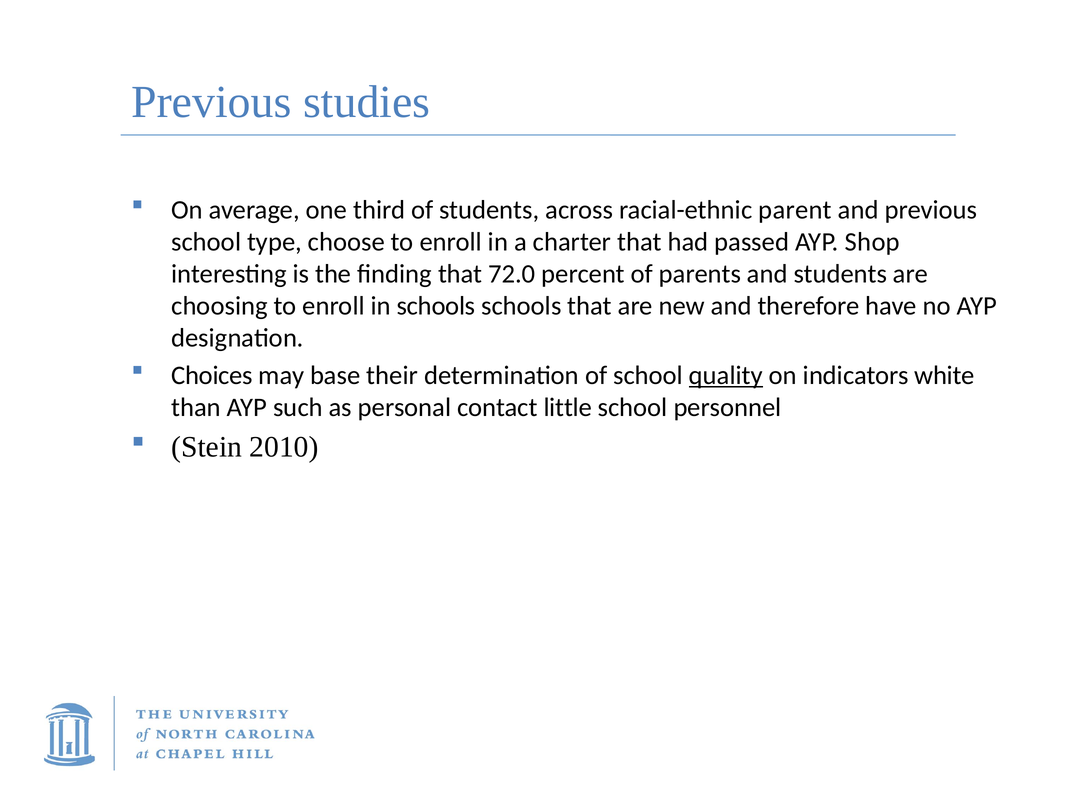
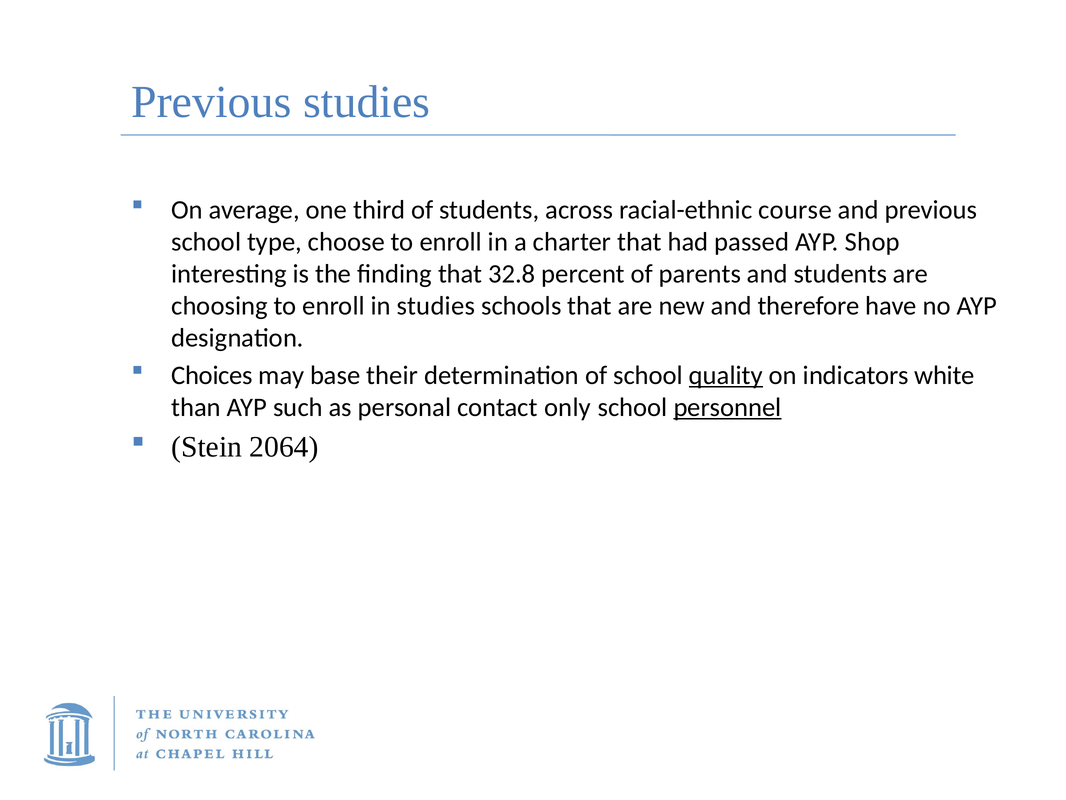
parent: parent -> course
72.0: 72.0 -> 32.8
in schools: schools -> studies
little: little -> only
personnel underline: none -> present
2010: 2010 -> 2064
